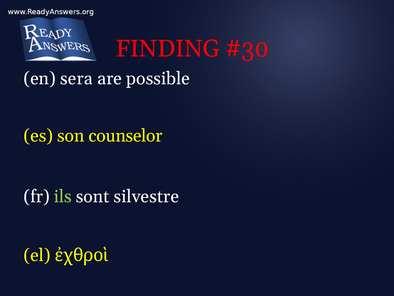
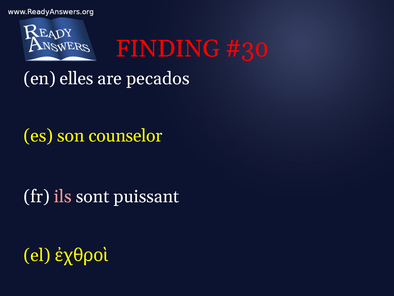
sera: sera -> elles
possible: possible -> pecados
ils colour: light green -> pink
silvestre: silvestre -> puissant
